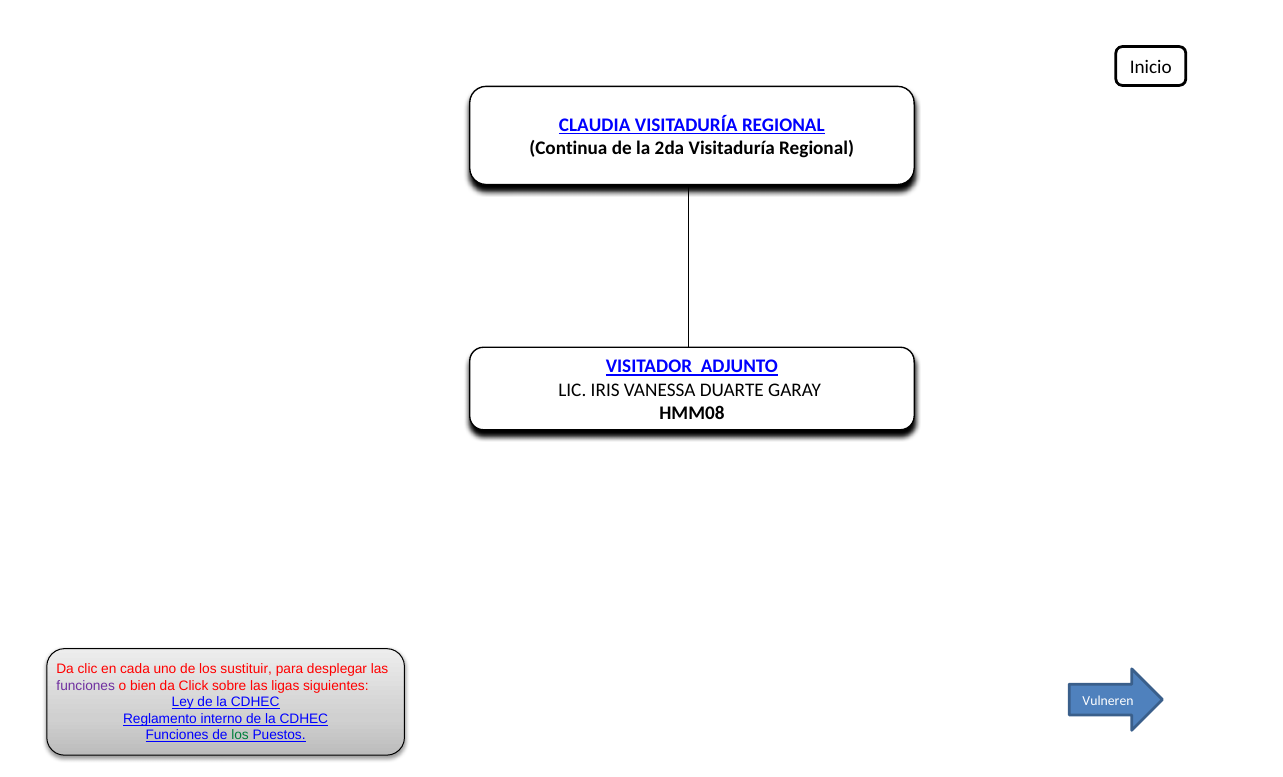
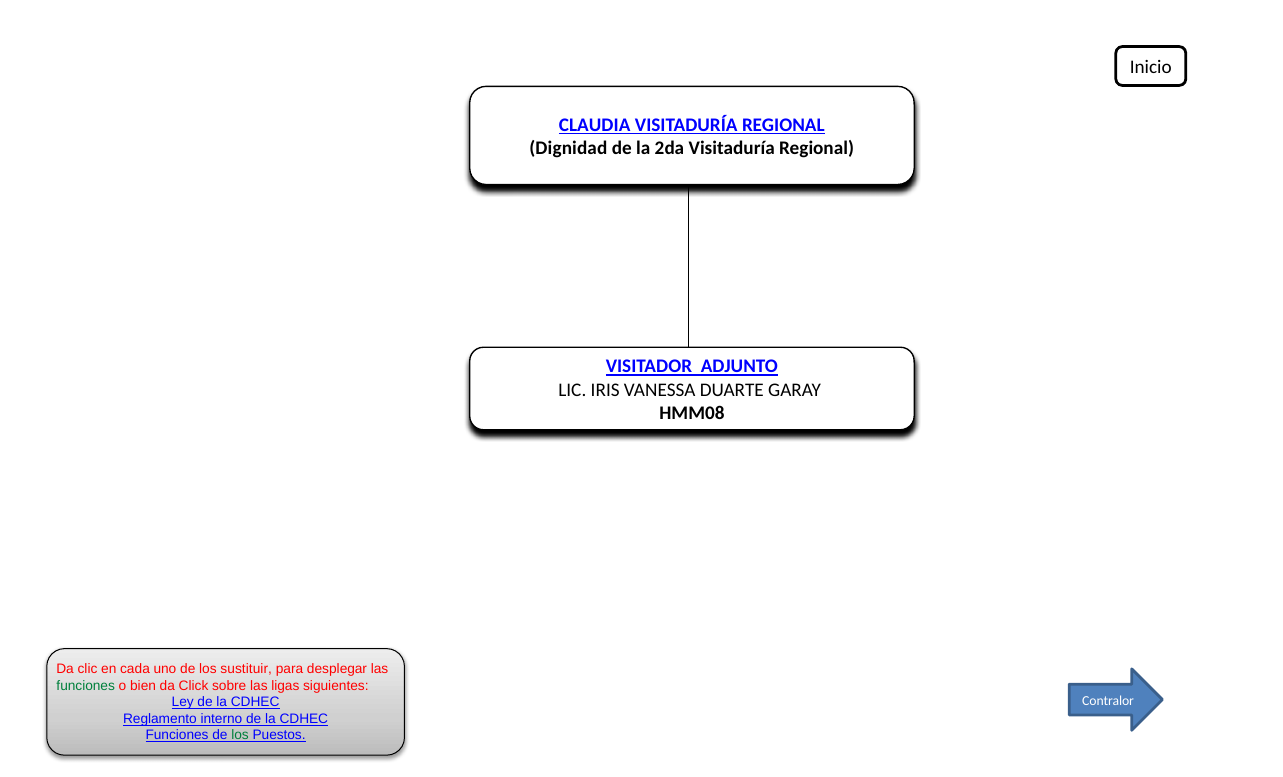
Continua: Continua -> Dignidad
funciones at (86, 686) colour: purple -> green
Vulneren: Vulneren -> Contralor
